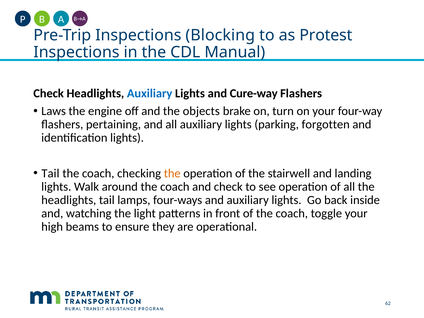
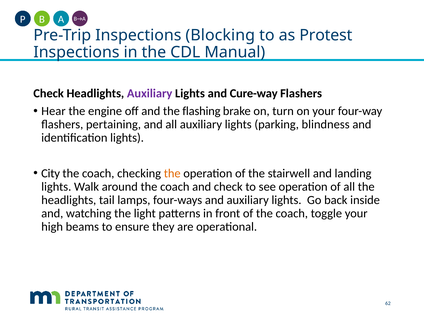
Auxiliary at (150, 93) colour: blue -> purple
Laws: Laws -> Hear
objects: objects -> flashing
forgotten: forgotten -> blindness
Tail at (50, 173): Tail -> City
